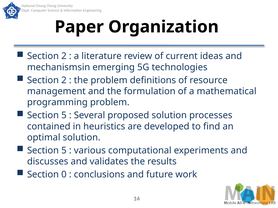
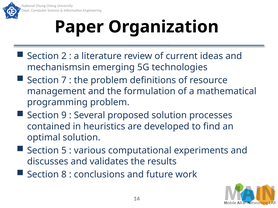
2 at (64, 80): 2 -> 7
5 at (64, 116): 5 -> 9
0: 0 -> 8
